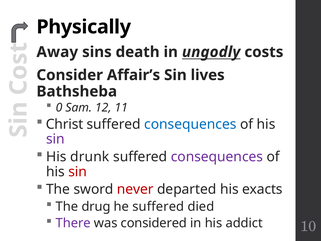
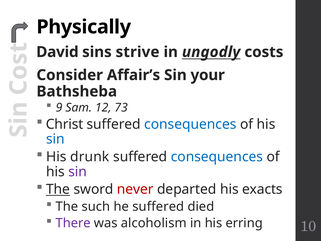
Away: Away -> David
death: death -> strive
lives: lives -> your
0: 0 -> 9
11: 11 -> 73
sin at (55, 139) colour: purple -> blue
consequences at (217, 157) colour: purple -> blue
sin at (78, 172) colour: red -> purple
The at (58, 189) underline: none -> present
drug: drug -> such
considered: considered -> alcoholism
addict: addict -> erring
